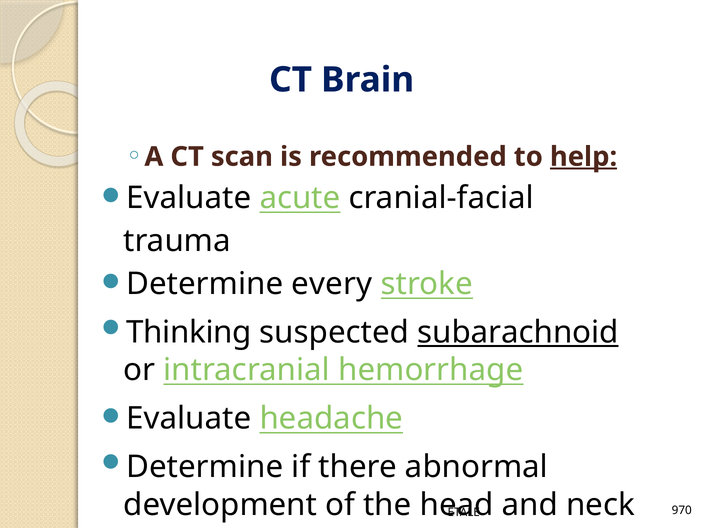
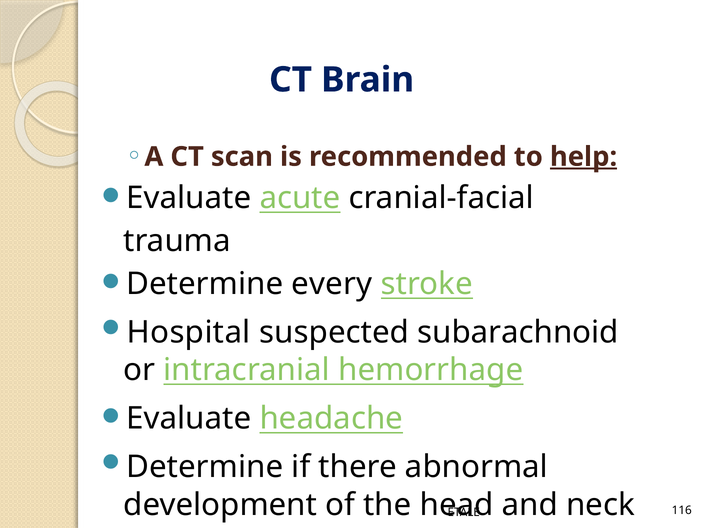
Thinking: Thinking -> Hospital
subarachnoid underline: present -> none
970: 970 -> 116
